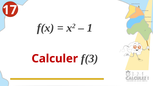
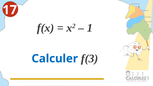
Calculer colour: red -> blue
